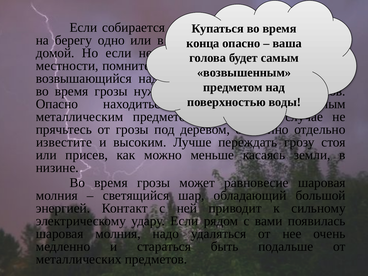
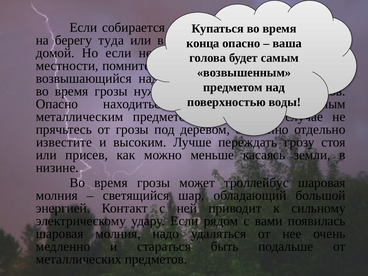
одно: одно -> туда
равновесие: равновесие -> троллейбус
